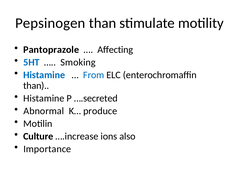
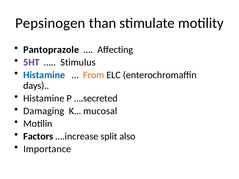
5HT colour: blue -> purple
Smoking: Smoking -> Stimulus
From colour: blue -> orange
than at (36, 86): than -> days
Abnormal: Abnormal -> Damaging
produce: produce -> mucosal
Culture: Culture -> Factors
ions: ions -> split
